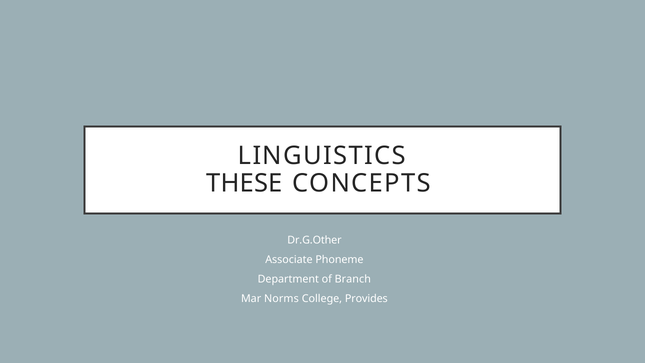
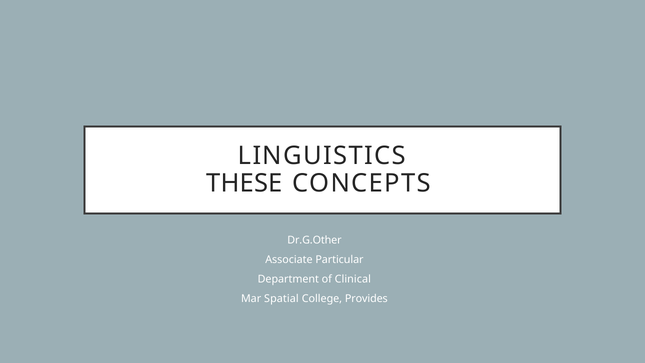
Phoneme: Phoneme -> Particular
Branch: Branch -> Clinical
Norms: Norms -> Spatial
